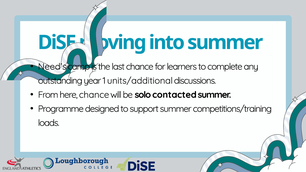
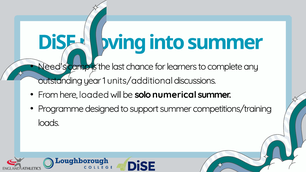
here chance: chance -> loaded
contacted: contacted -> numerical
